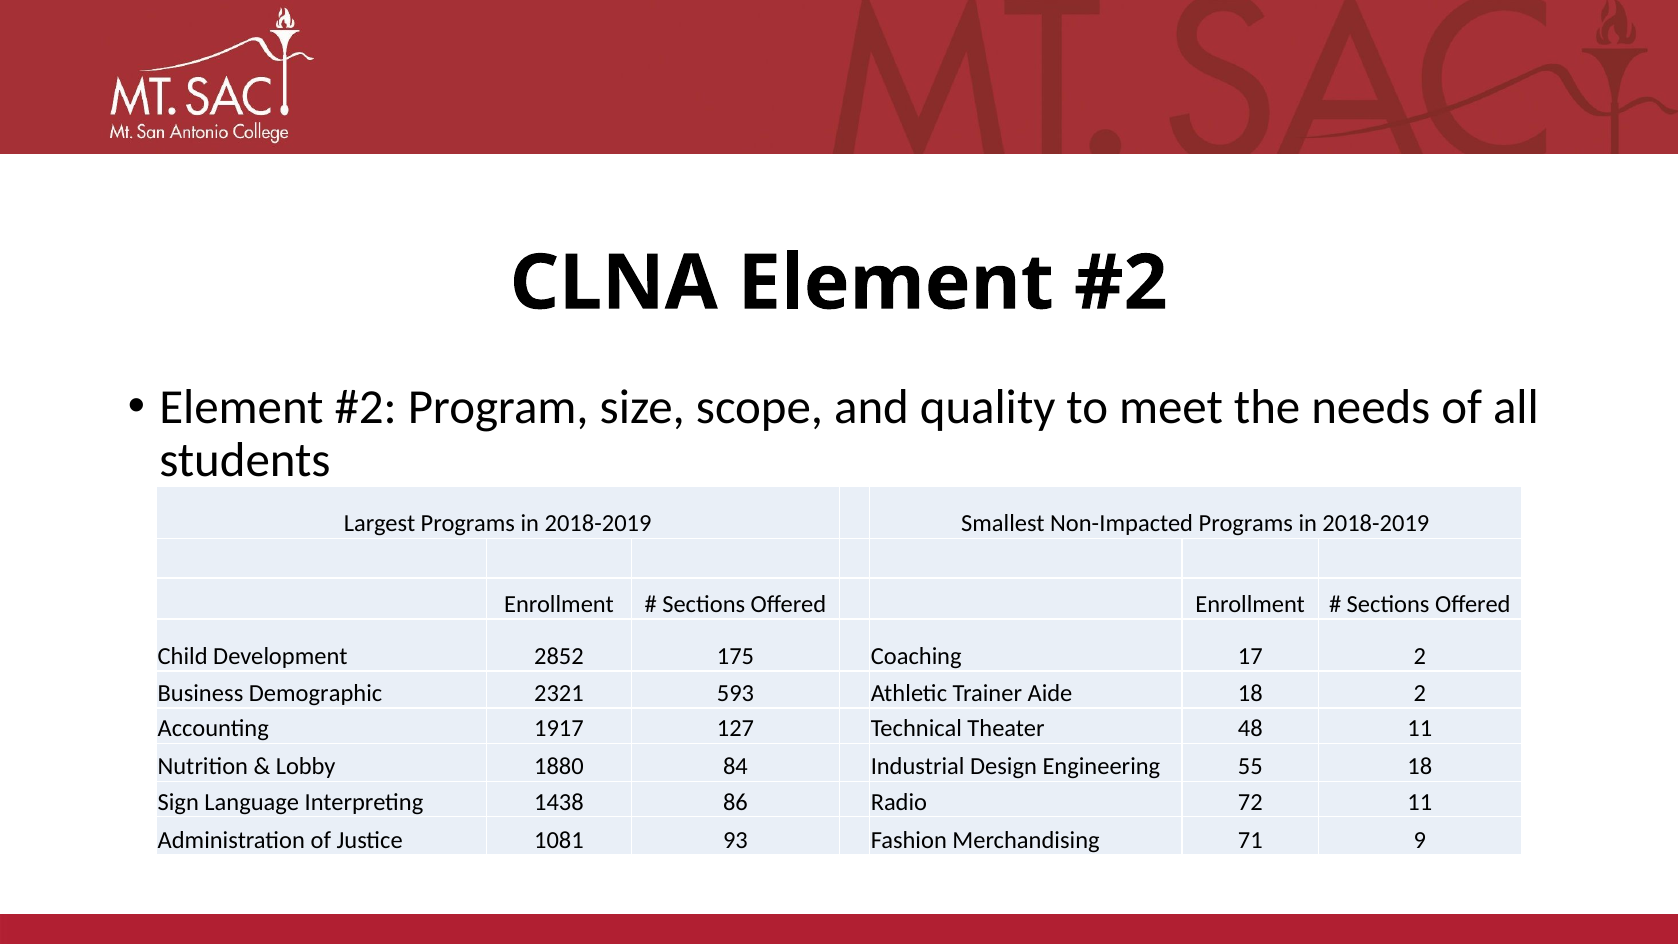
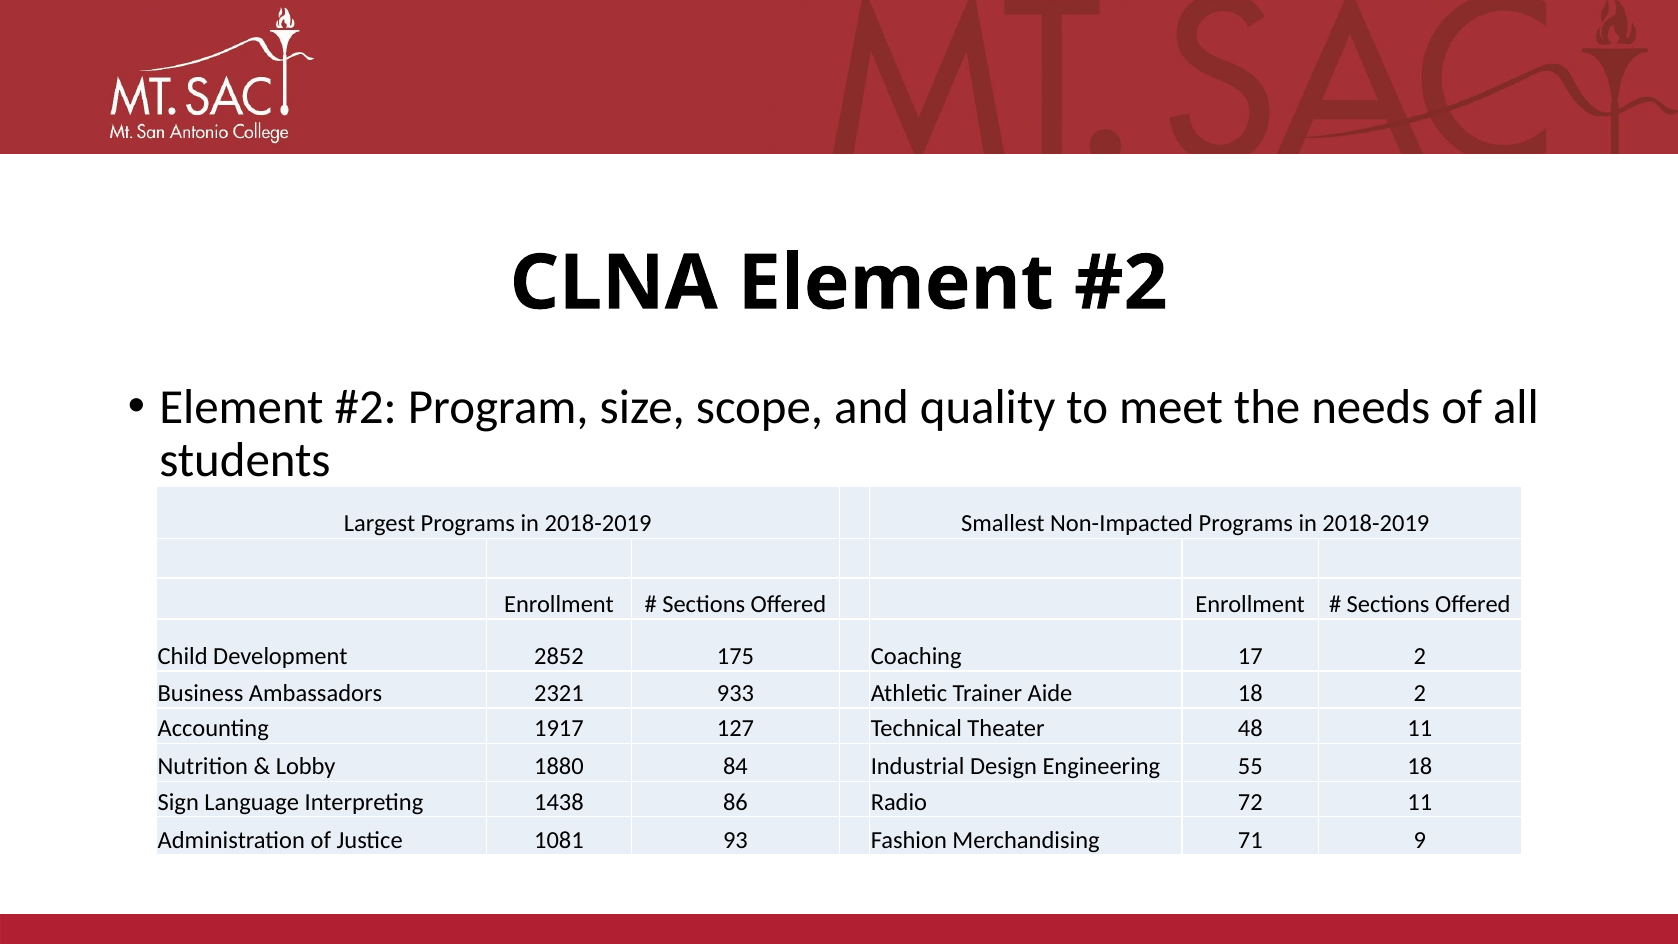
Demographic: Demographic -> Ambassadors
593: 593 -> 933
